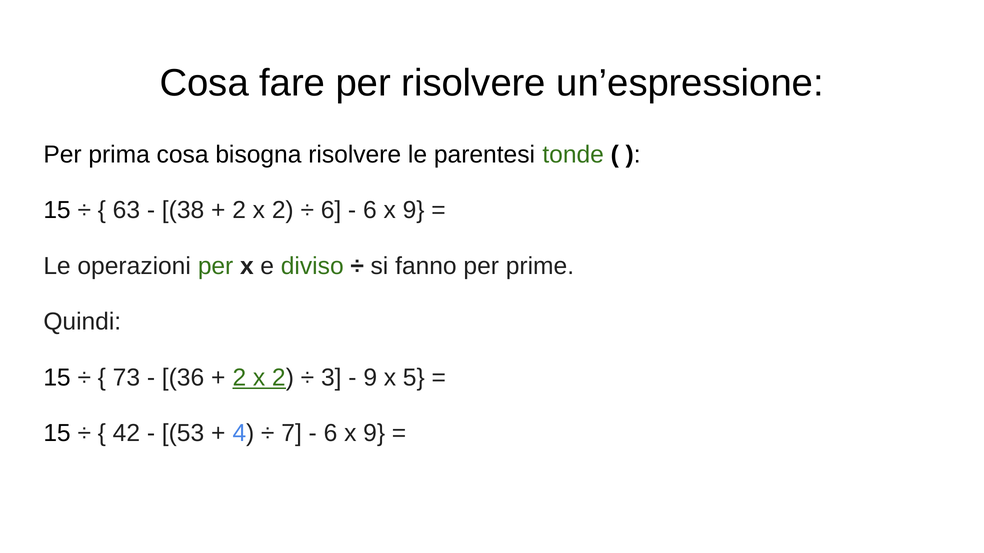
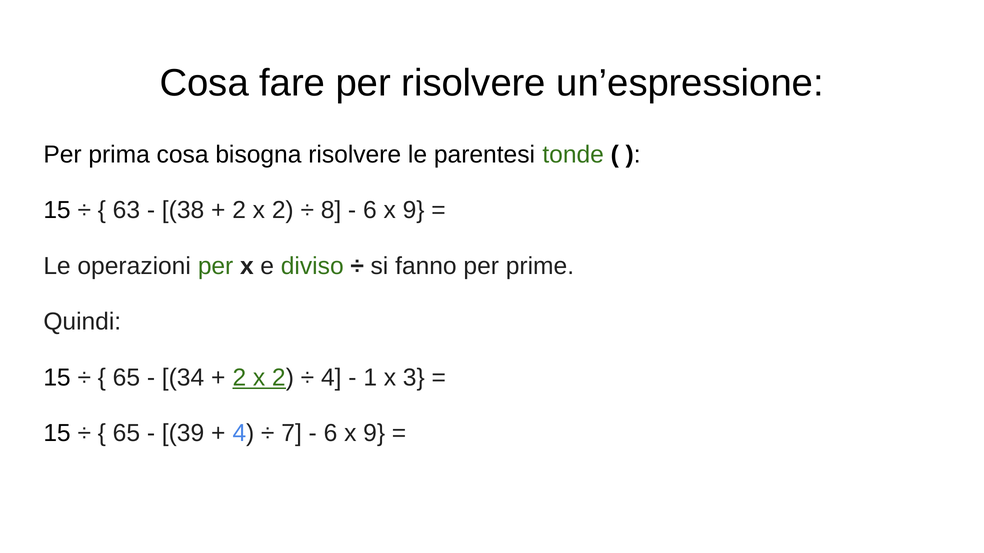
6 at (331, 211): 6 -> 8
73 at (126, 378): 73 -> 65
36: 36 -> 34
3 at (331, 378): 3 -> 4
9 at (370, 378): 9 -> 1
5: 5 -> 3
42 at (126, 434): 42 -> 65
53: 53 -> 39
